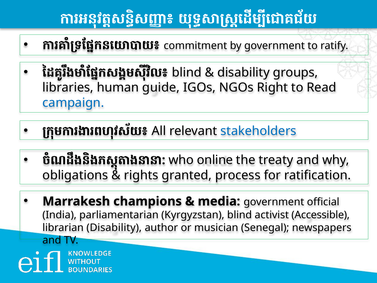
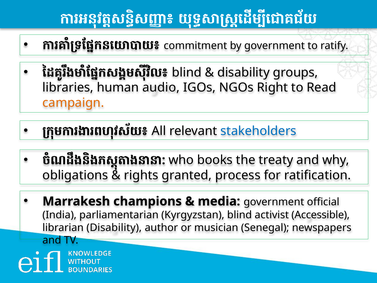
guide: guide -> audio
campaign colour: blue -> orange
online: online -> books
